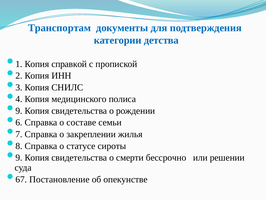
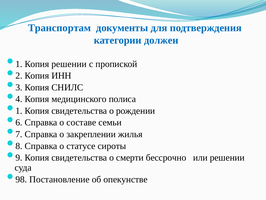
детства: детства -> должен
Копия справкой: справкой -> решении
9 at (19, 111): 9 -> 1
67: 67 -> 98
